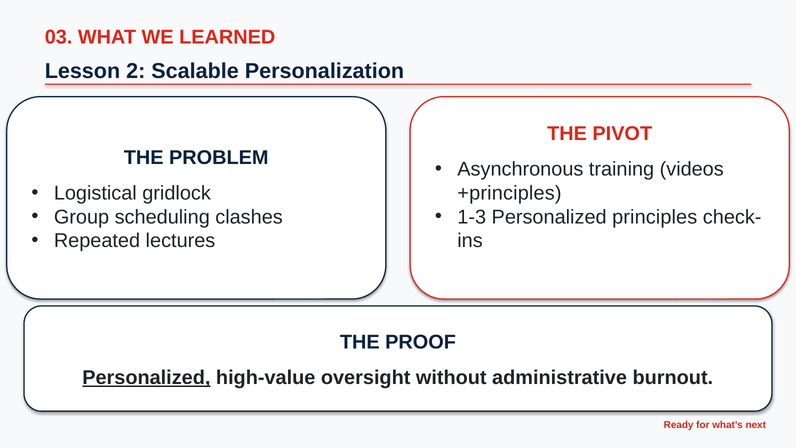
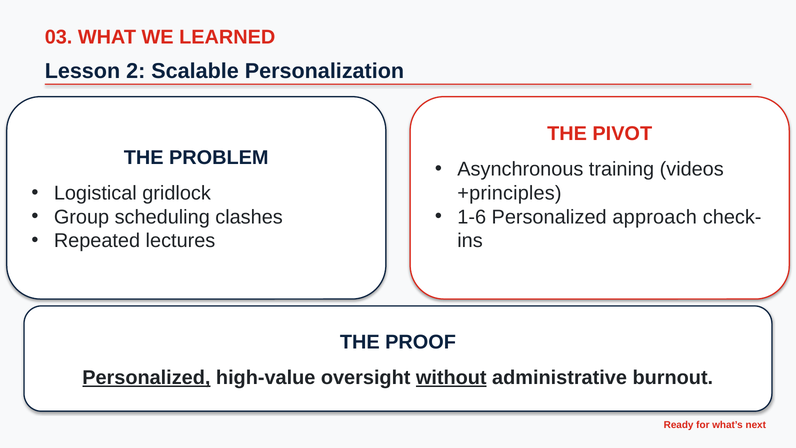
1-3: 1-3 -> 1-6
principles: principles -> approach
without underline: none -> present
